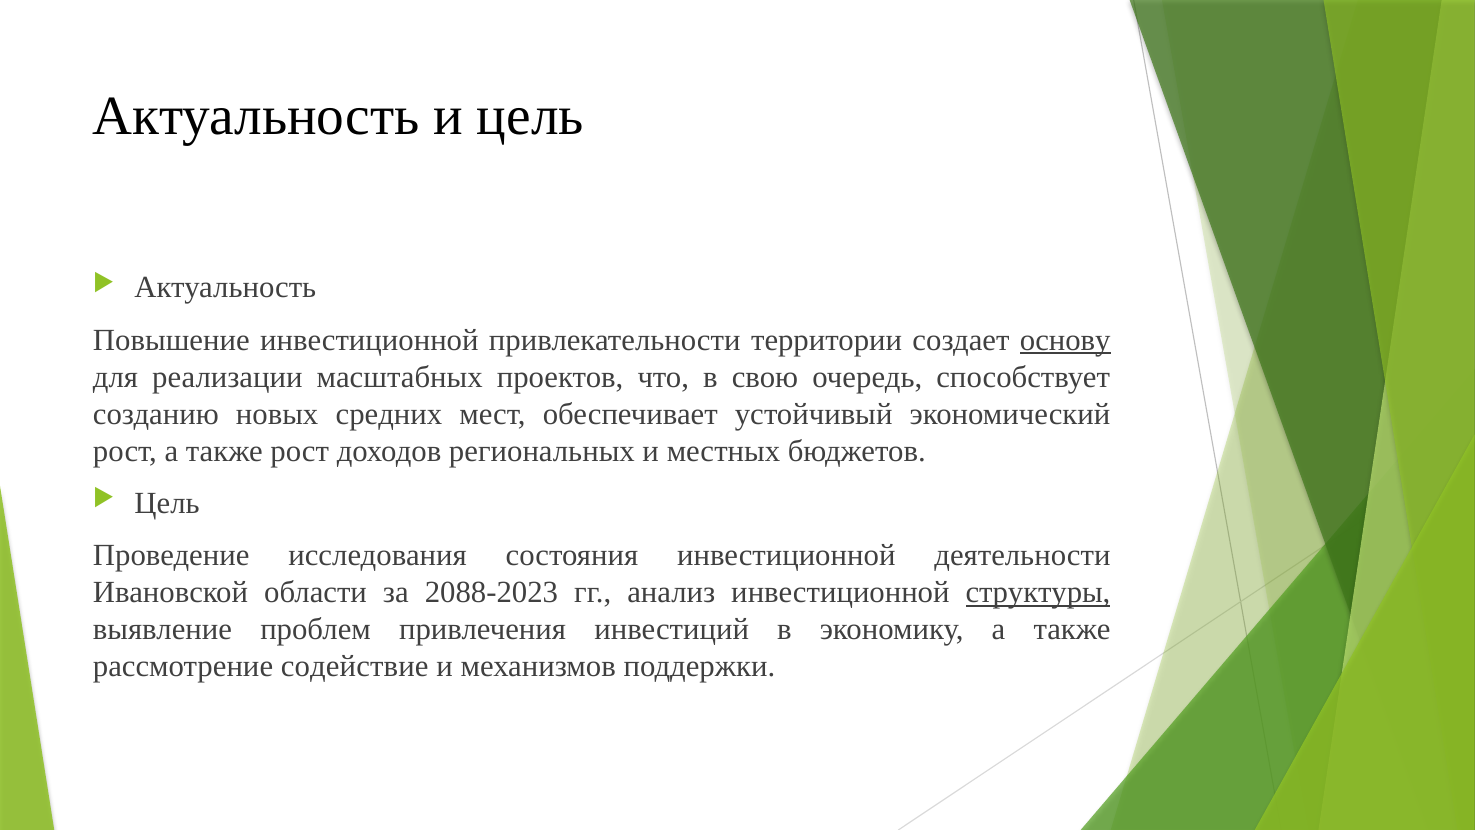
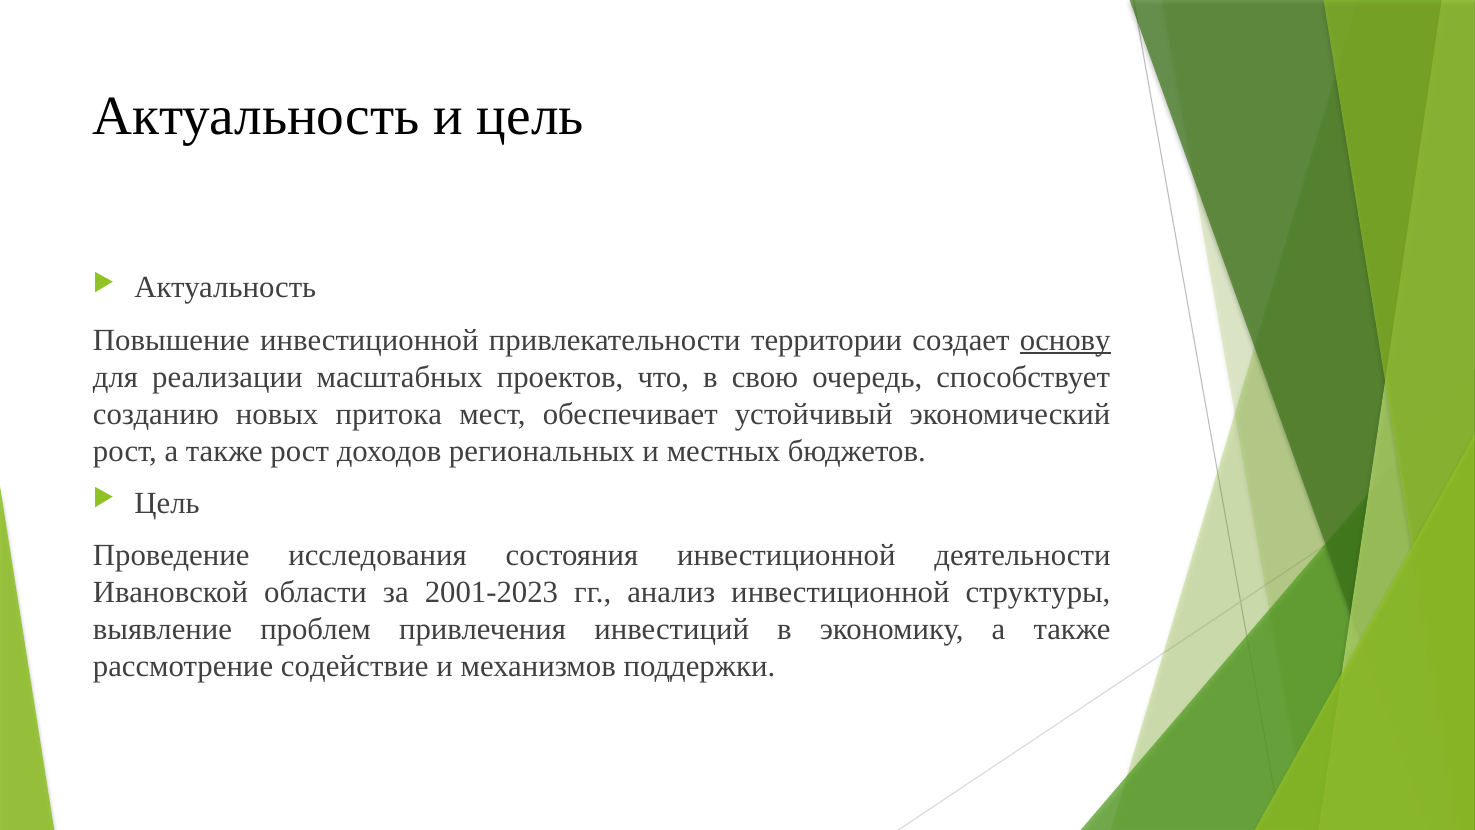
средних: средних -> притока
2088-2023: 2088-2023 -> 2001-2023
структуры underline: present -> none
